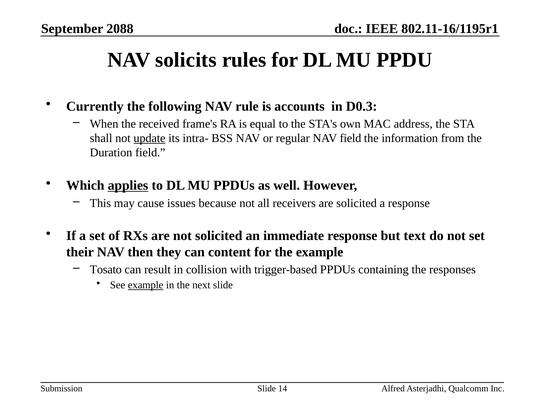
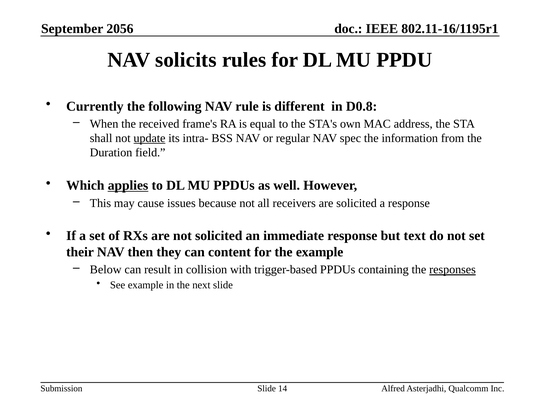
2088: 2088 -> 2056
accounts: accounts -> different
D0.3: D0.3 -> D0.8
NAV field: field -> spec
Tosato: Tosato -> Below
responses underline: none -> present
example at (146, 285) underline: present -> none
